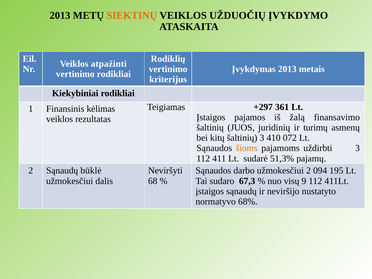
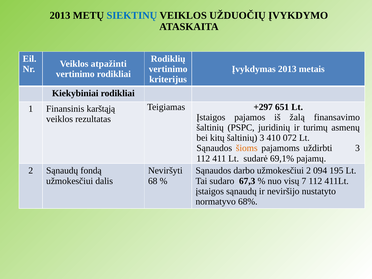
SIEKTINŲ colour: orange -> blue
361: 361 -> 651
kėlimas: kėlimas -> karštąją
JUOS: JUOS -> PSPC
51,3%: 51,3% -> 69,1%
būklė: būklė -> fondą
9: 9 -> 7
